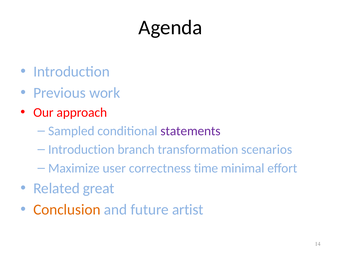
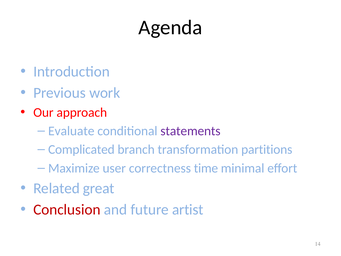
Sampled: Sampled -> Evaluate
Introduction at (81, 149): Introduction -> Complicated
scenarios: scenarios -> partitions
Conclusion colour: orange -> red
